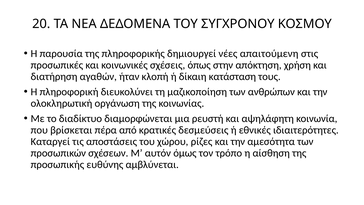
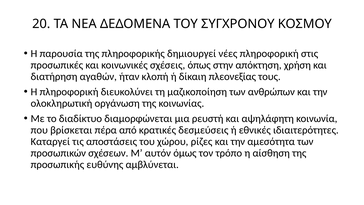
νέες απαιτούμενη: απαιτούμενη -> πληροφορική
κατάσταση: κατάσταση -> πλεονεξίας
